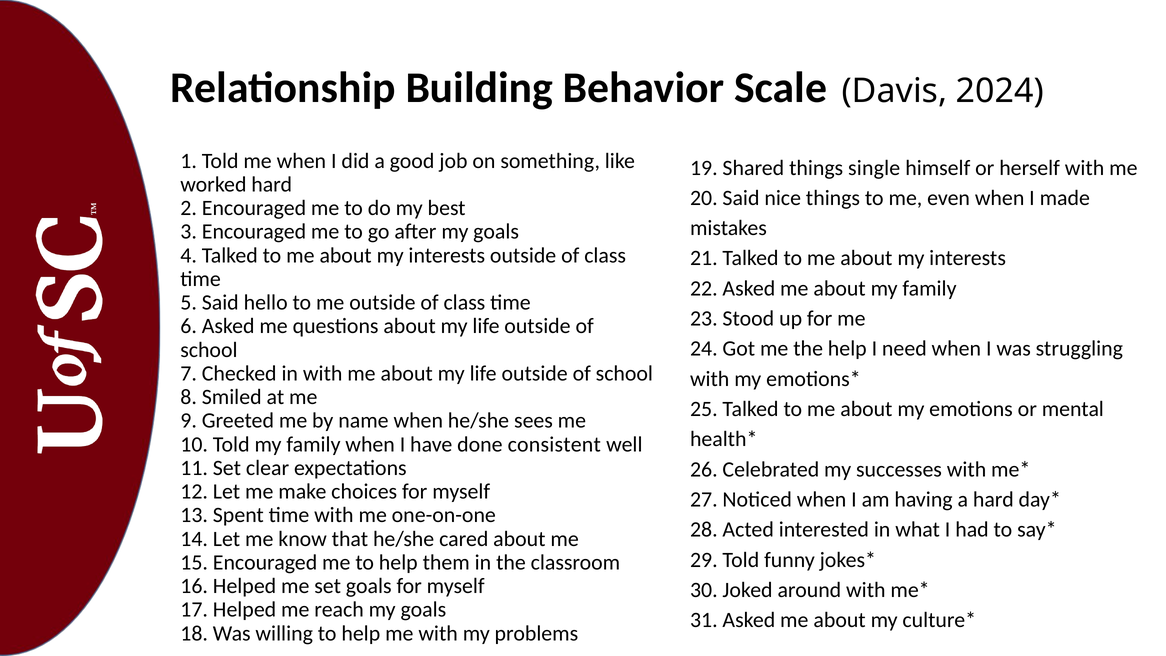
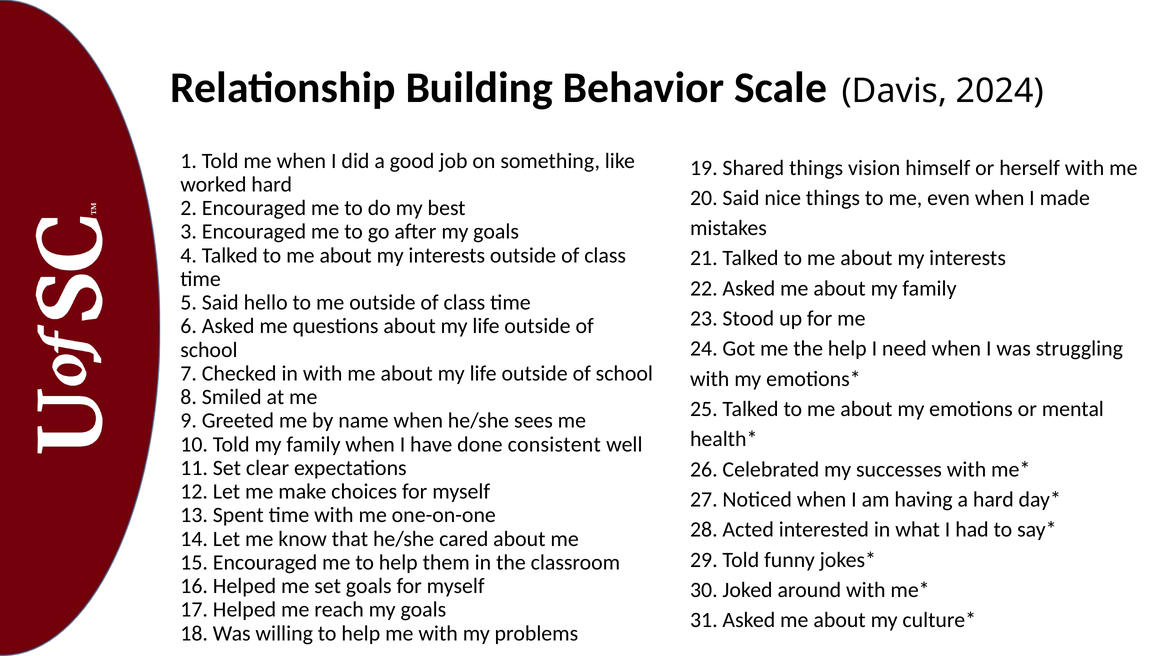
single: single -> vision
